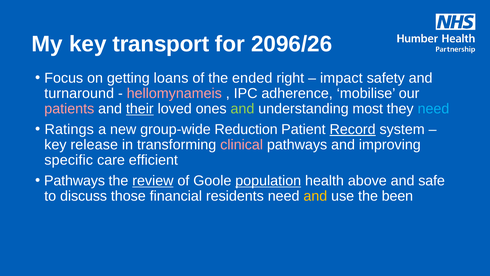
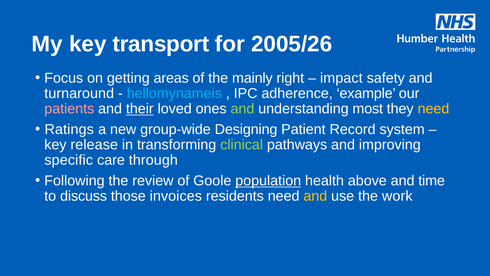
2096/26: 2096/26 -> 2005/26
loans: loans -> areas
ended: ended -> mainly
hellomynameis colour: pink -> light blue
mobilise: mobilise -> example
need at (433, 109) colour: light blue -> yellow
Reduction: Reduction -> Designing
Record underline: present -> none
clinical colour: pink -> light green
efficient: efficient -> through
Pathways at (75, 181): Pathways -> Following
review underline: present -> none
safe: safe -> time
financial: financial -> invoices
been: been -> work
